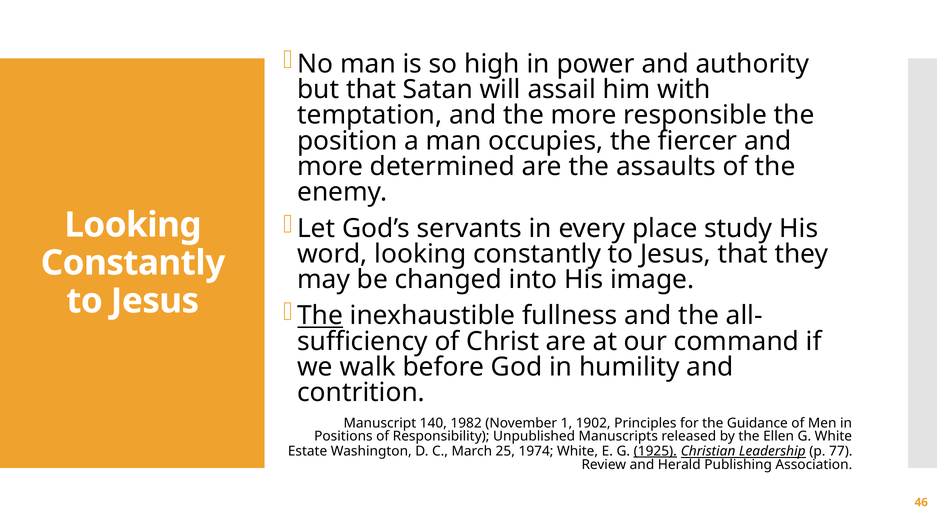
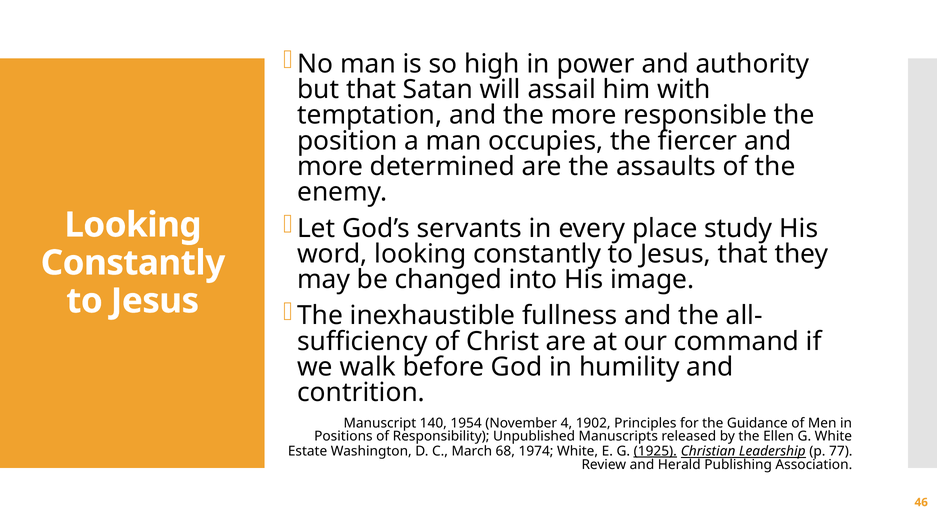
The at (320, 316) underline: present -> none
1982: 1982 -> 1954
1: 1 -> 4
25: 25 -> 68
